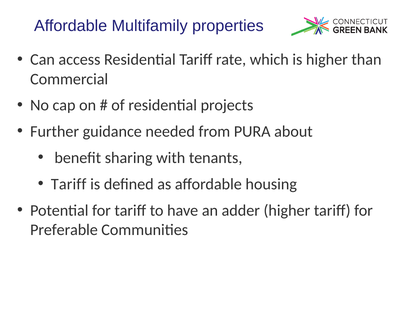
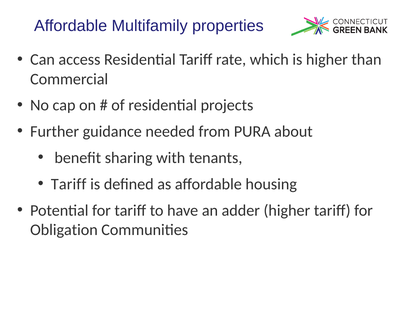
Preferable: Preferable -> Obligation
